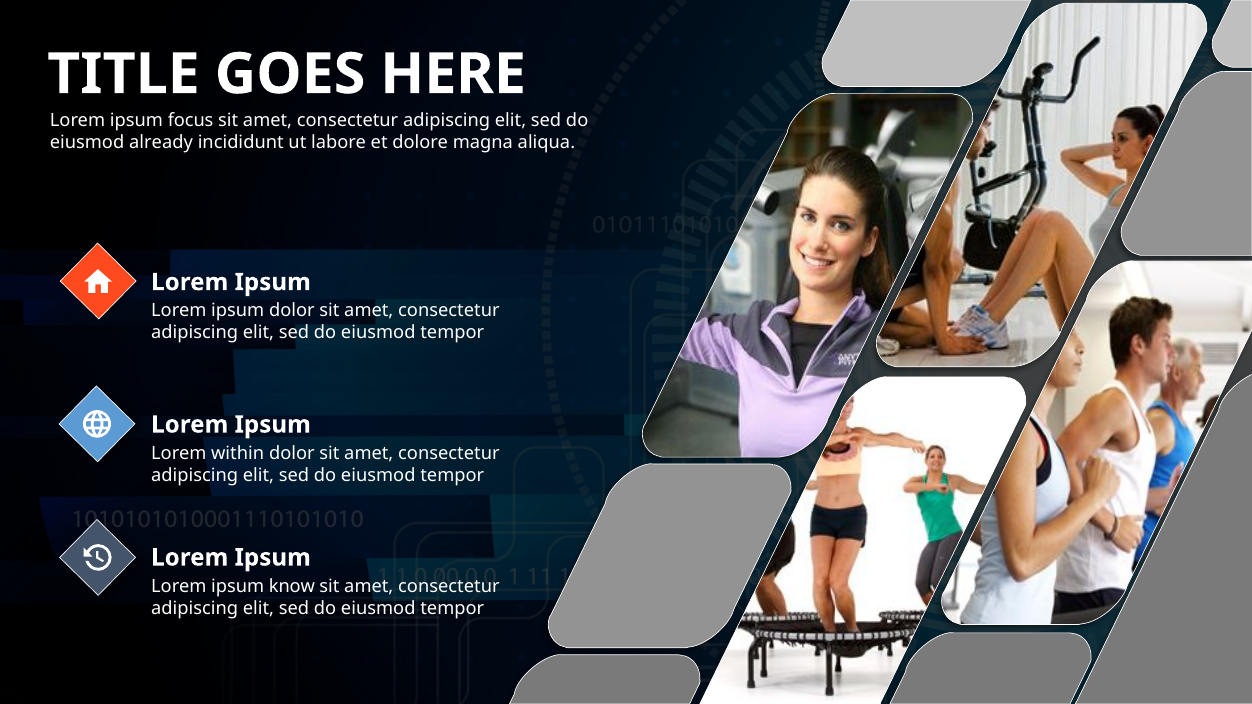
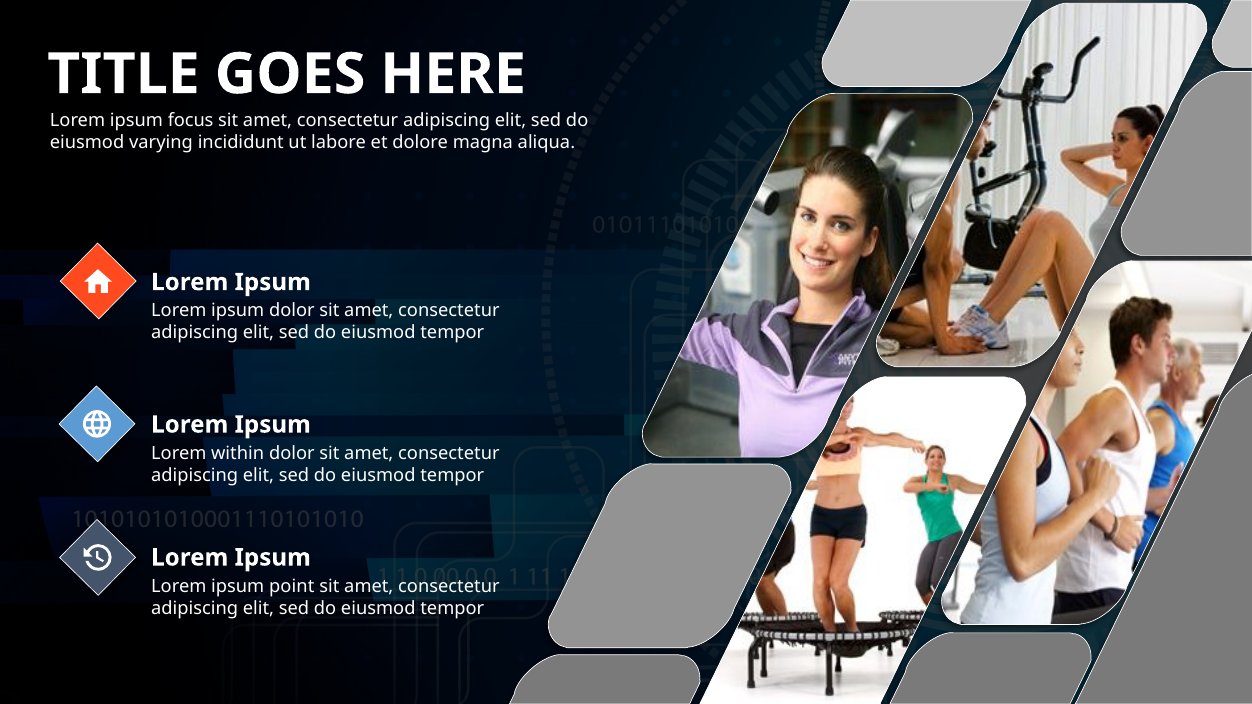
already: already -> varying
know: know -> point
